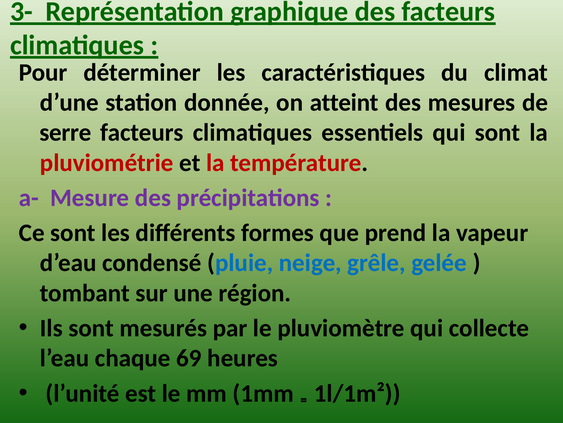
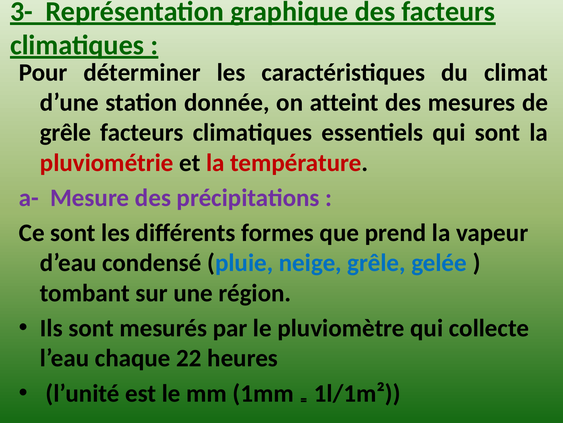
serre at (66, 132): serre -> grêle
69: 69 -> 22
